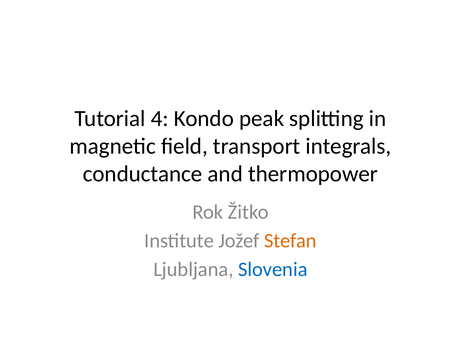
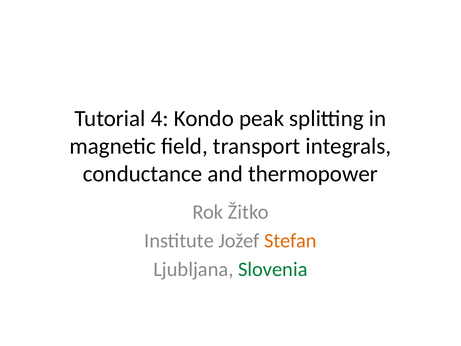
Slovenia colour: blue -> green
